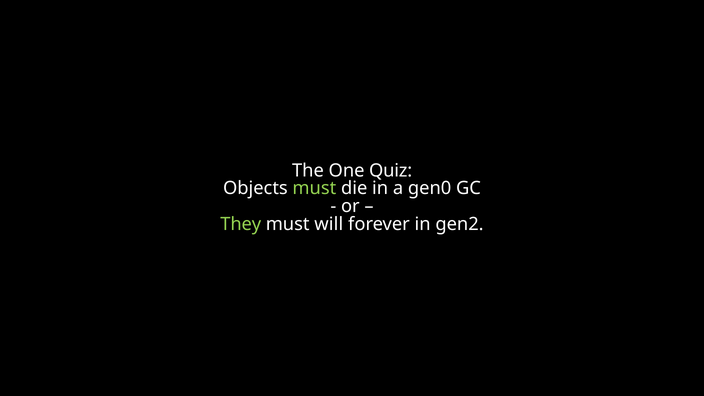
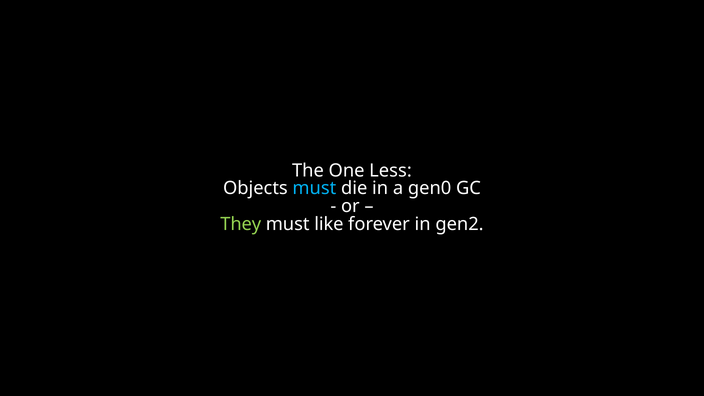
Quiz: Quiz -> Less
must at (314, 188) colour: light green -> light blue
will: will -> like
